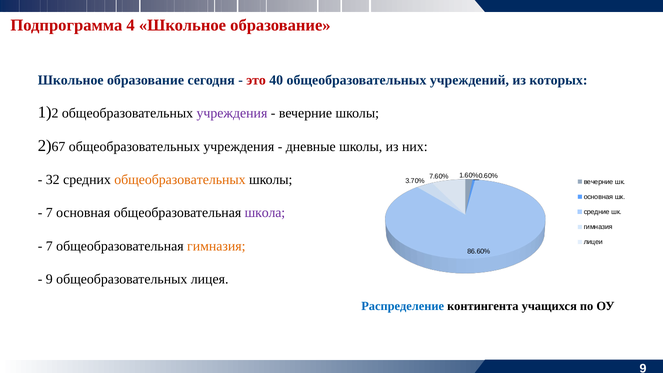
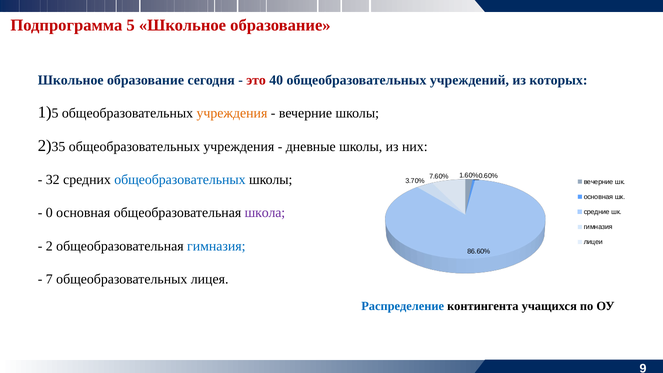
Подпрограмма 4: 4 -> 5
1 2: 2 -> 5
учреждения at (232, 113) colour: purple -> orange
67: 67 -> 35
общеобразовательных at (180, 180) colour: orange -> blue
7 at (49, 213): 7 -> 0
7 at (49, 246): 7 -> 2
гимназия at (216, 246) colour: orange -> blue
9 at (49, 279): 9 -> 7
